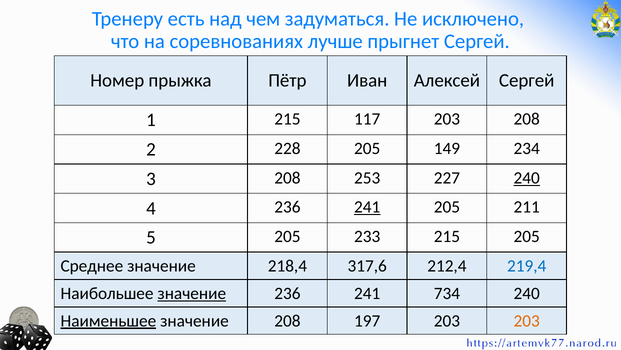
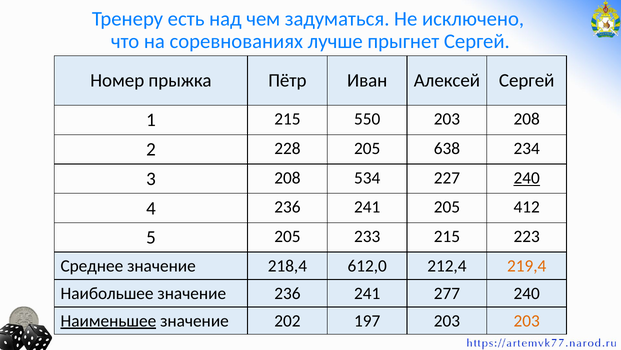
117: 117 -> 550
149: 149 -> 638
253: 253 -> 534
241 at (367, 207) underline: present -> none
211: 211 -> 412
215 205: 205 -> 223
317,6: 317,6 -> 612,0
219,4 colour: blue -> orange
значение at (192, 293) underline: present -> none
734: 734 -> 277
значение 208: 208 -> 202
